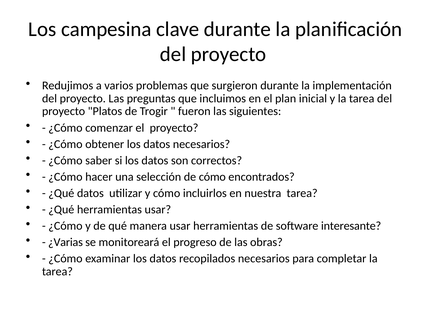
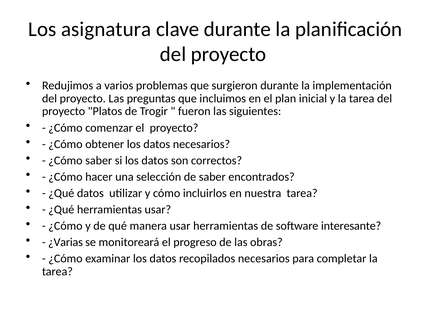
campesina: campesina -> asignatura
de cómo: cómo -> saber
